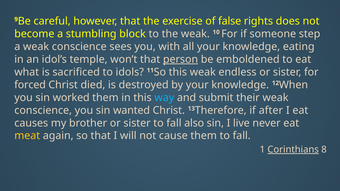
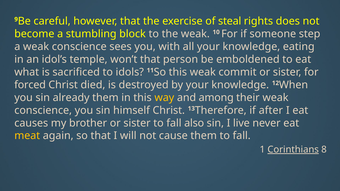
false: false -> steal
person underline: present -> none
endless: endless -> commit
worked: worked -> already
way colour: light blue -> yellow
submit: submit -> among
wanted: wanted -> himself
